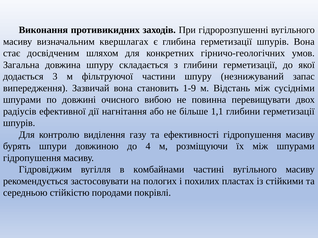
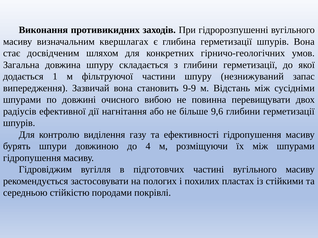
3: 3 -> 1
1-9: 1-9 -> 9-9
1,1: 1,1 -> 9,6
комбайнами: комбайнами -> підготовчих
